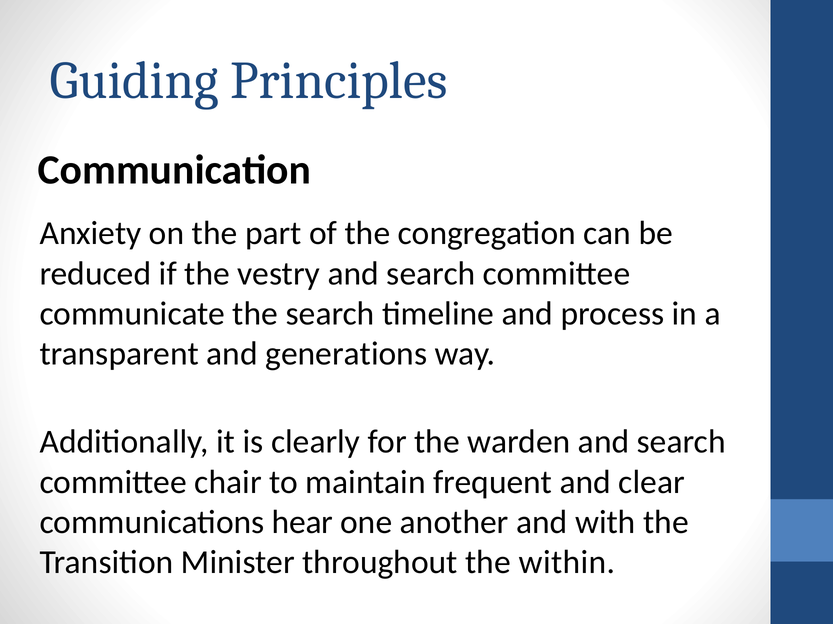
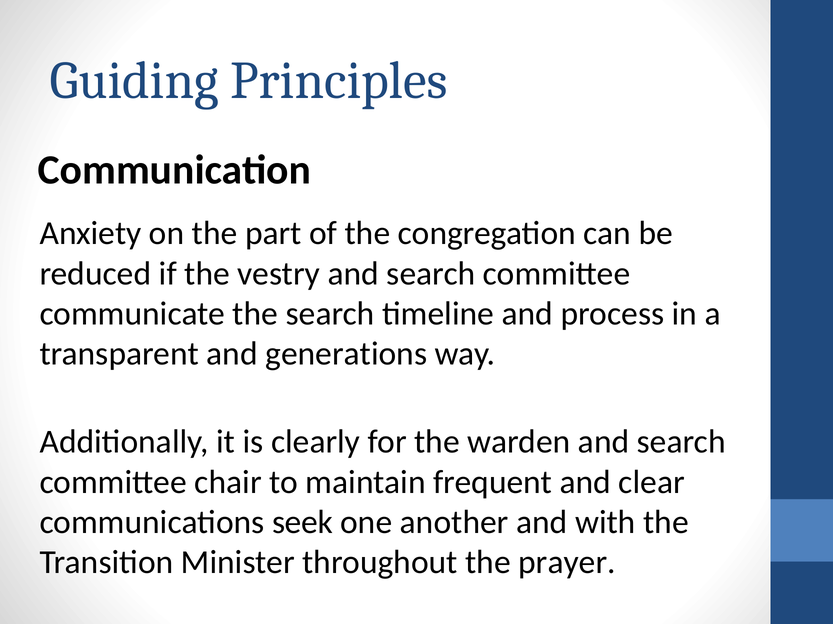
hear: hear -> seek
within: within -> prayer
